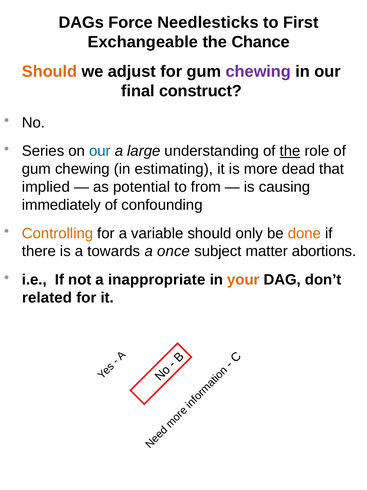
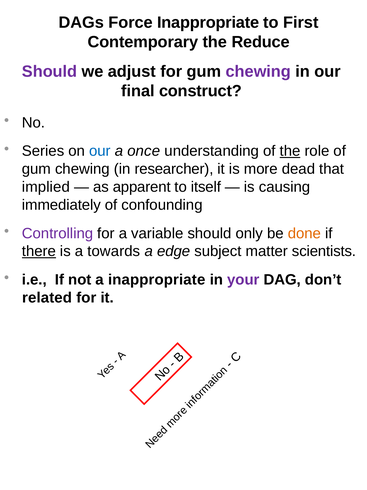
Force Needlesticks: Needlesticks -> Inappropriate
Exchangeable: Exchangeable -> Contemporary
Chance: Chance -> Reduce
Should at (50, 71) colour: orange -> purple
large: large -> once
estimating: estimating -> researcher
potential: potential -> apparent
from: from -> itself
Controlling colour: orange -> purple
there underline: none -> present
once: once -> edge
abortions: abortions -> scientists
your colour: orange -> purple
